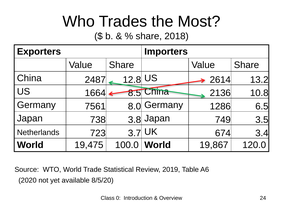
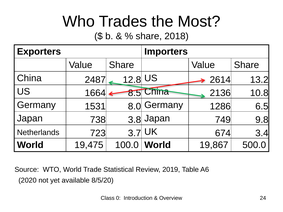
7561: 7561 -> 1531
3.5: 3.5 -> 9.8
120.0: 120.0 -> 500.0
